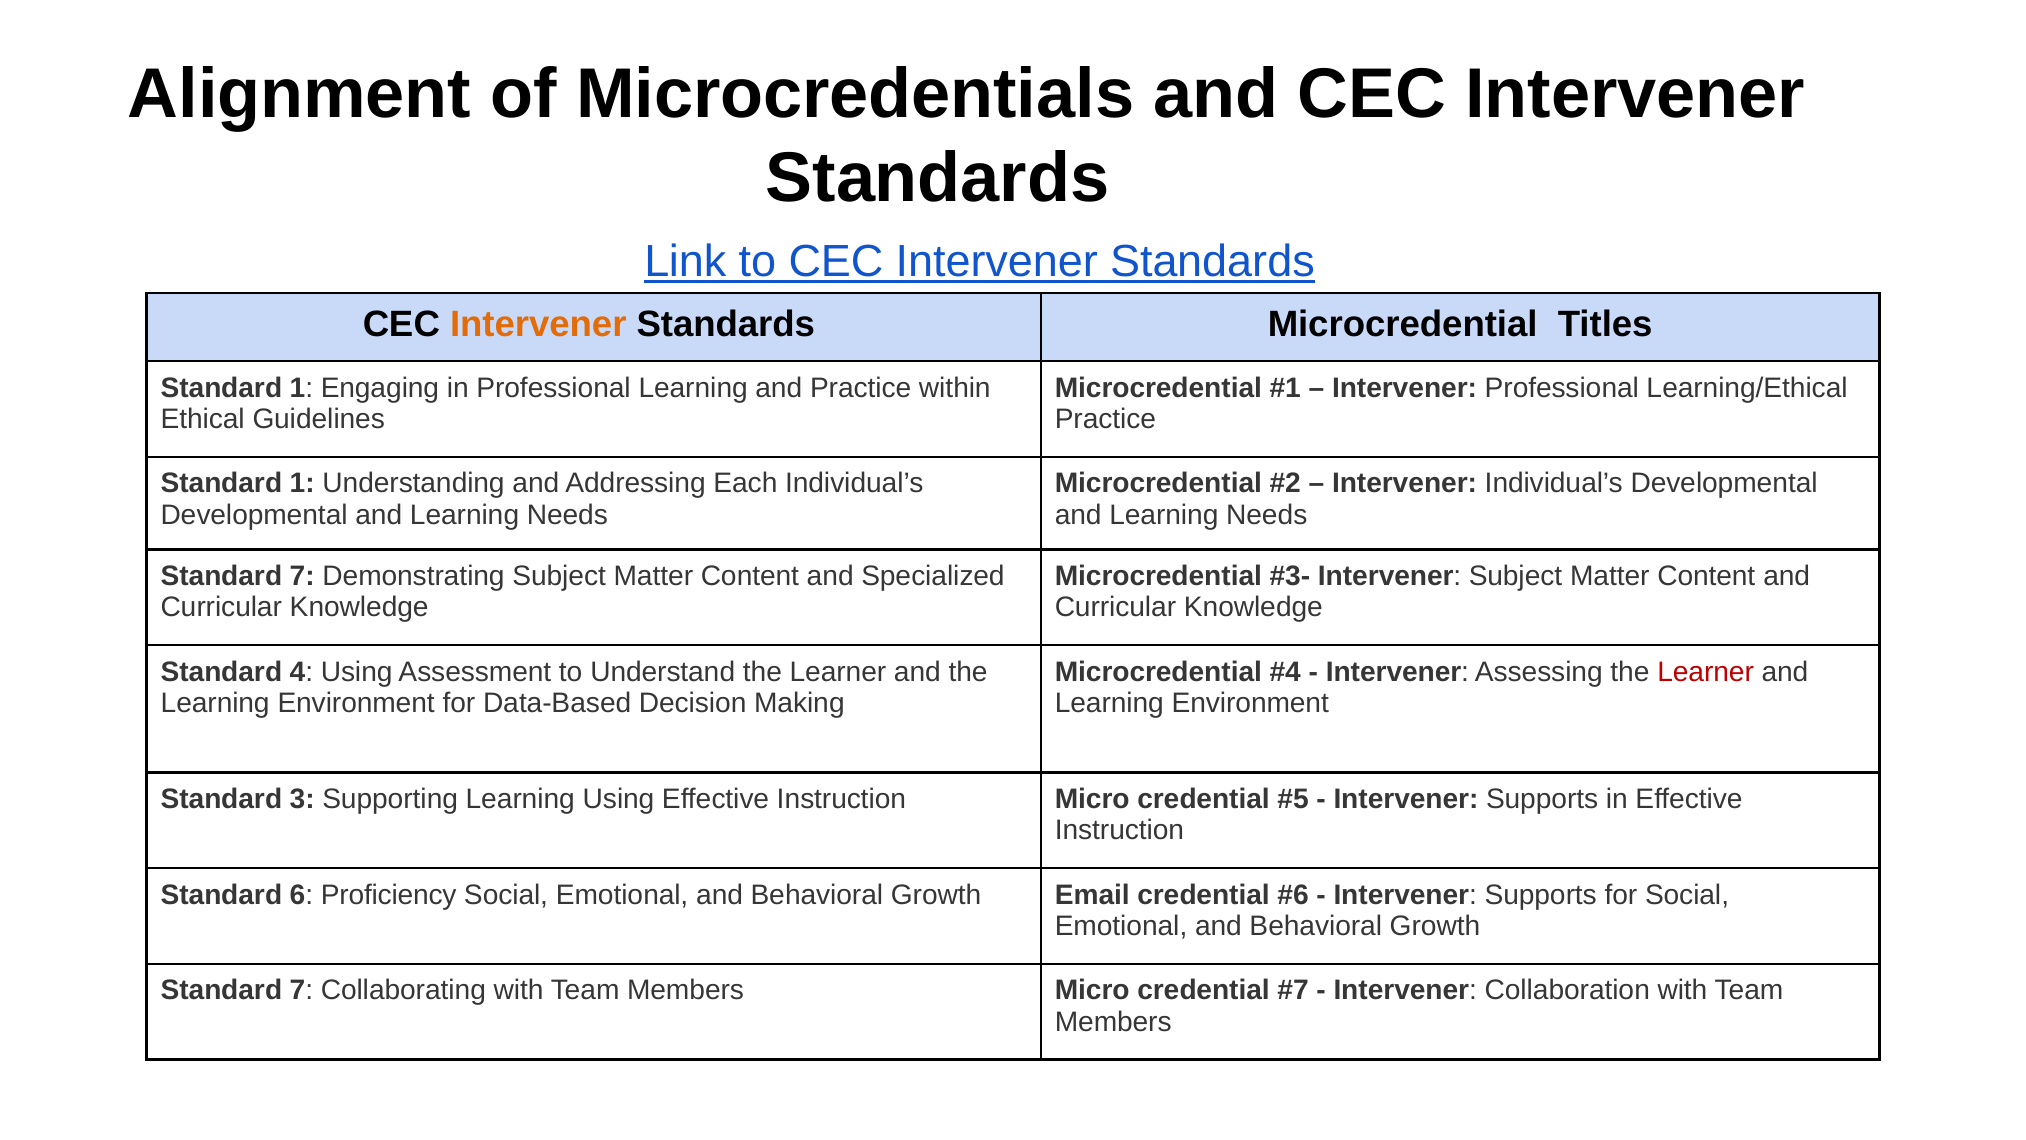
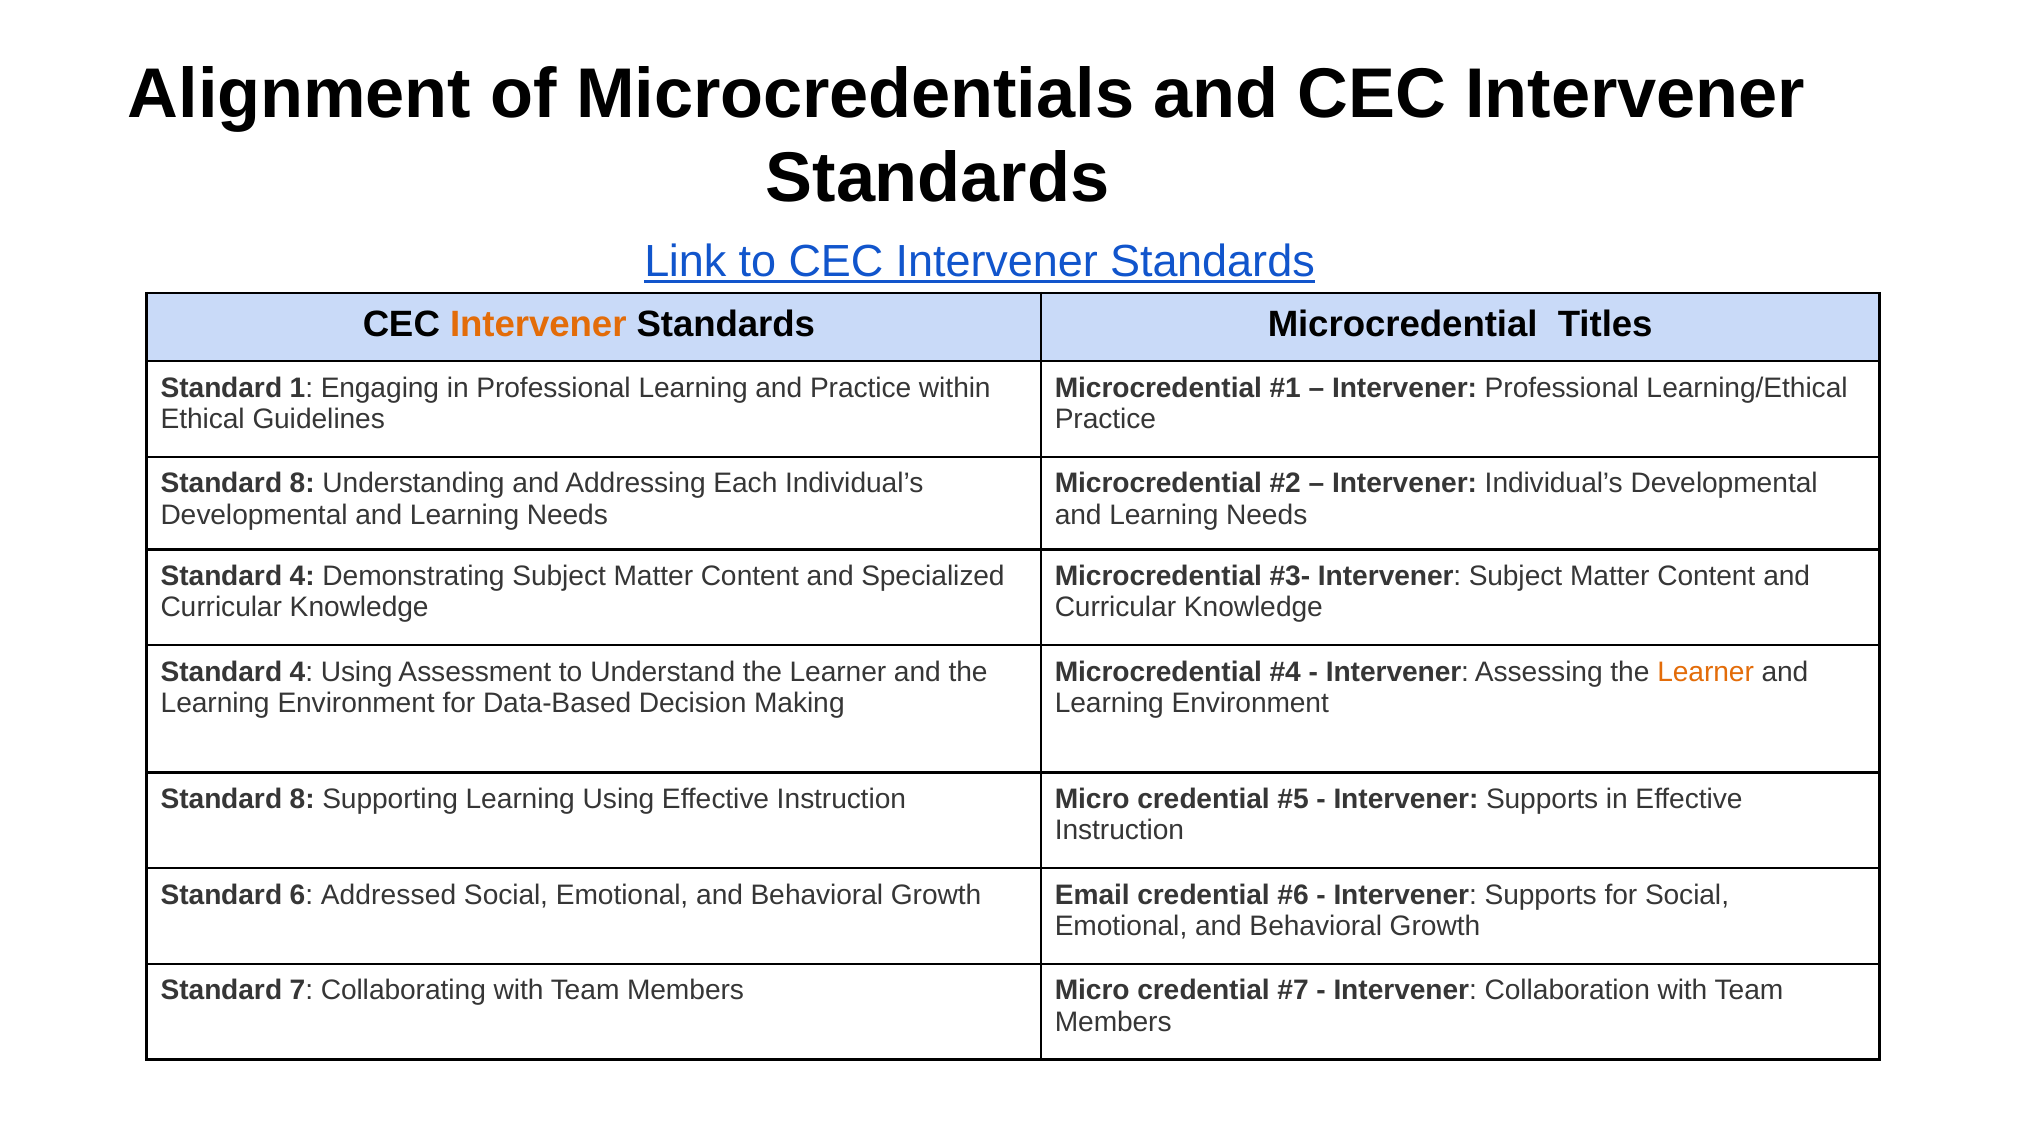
1 at (302, 483): 1 -> 8
7 at (302, 576): 7 -> 4
Learner at (1706, 672) colour: red -> orange
3 at (302, 799): 3 -> 8
Proficiency: Proficiency -> Addressed
